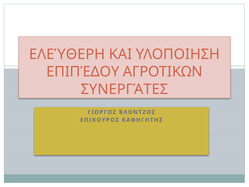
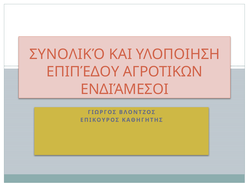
ΕΛΕΎΘΕΡΗ: ΕΛΕΎΘΕΡΗ -> ΣΥΝΟΛΙΚΌ
ΣΥΝΕΡΓΆΤΕΣ: ΣΥΝΕΡΓΆΤΕΣ -> ΕΝΔΙΆΜΕΣΟΙ
